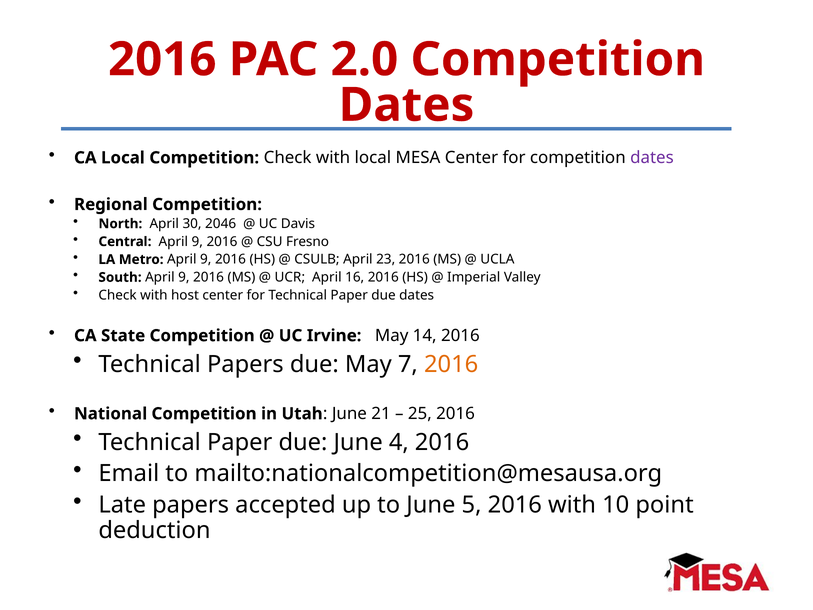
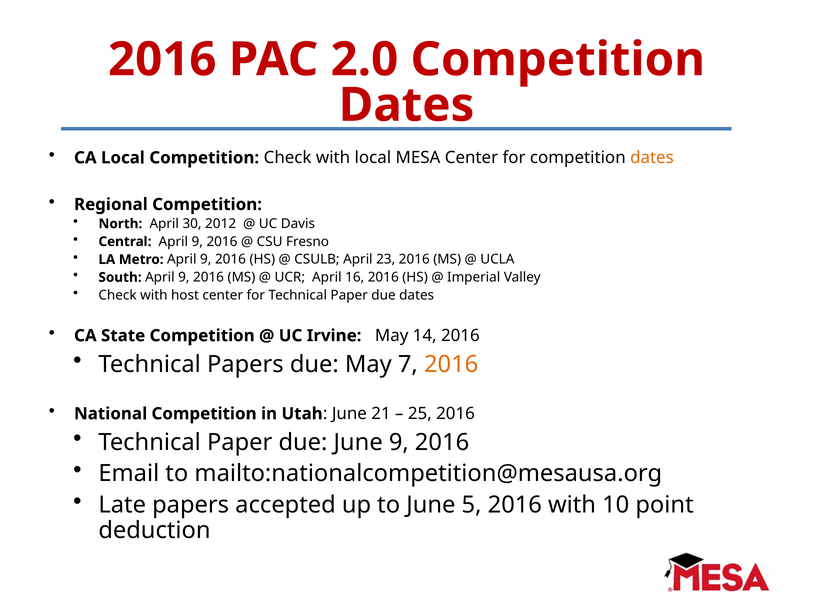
dates at (652, 158) colour: purple -> orange
2046: 2046 -> 2012
June 4: 4 -> 9
